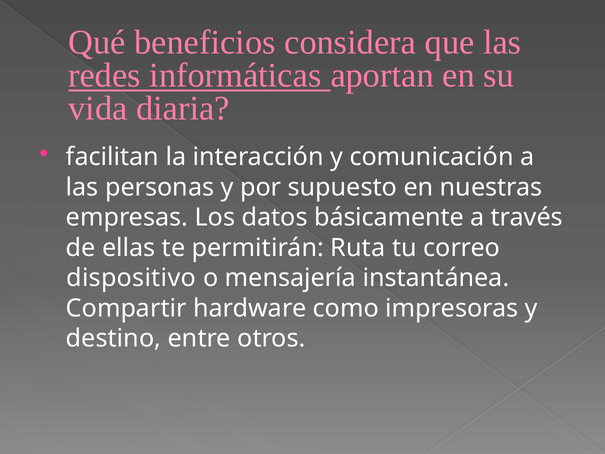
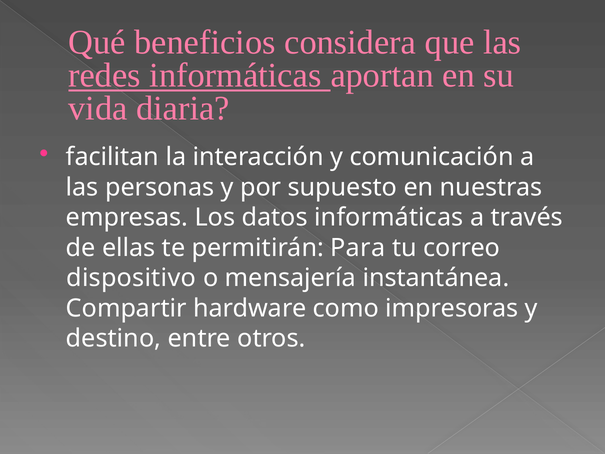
datos básicamente: básicamente -> informáticas
Ruta: Ruta -> Para
